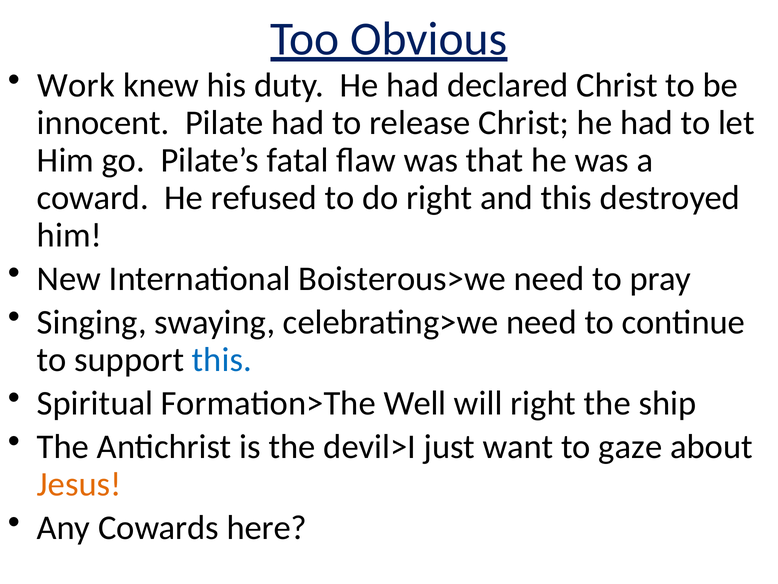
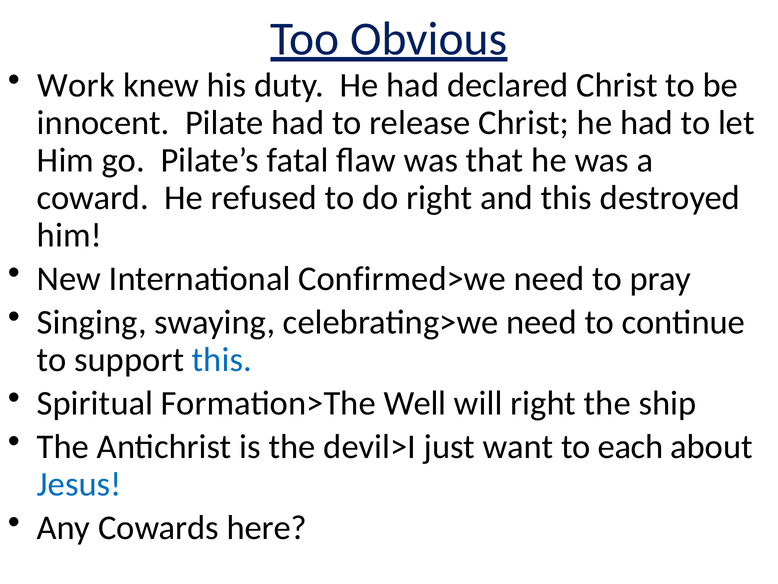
Boisterous>we: Boisterous>we -> Confirmed>we
gaze: gaze -> each
Jesus colour: orange -> blue
